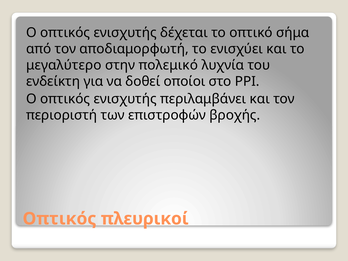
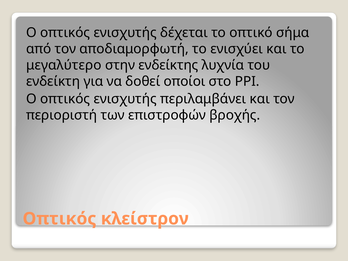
πολεμικό: πολεμικό -> ενδείκτης
πλευρικοί: πλευρικοί -> κλείστρον
